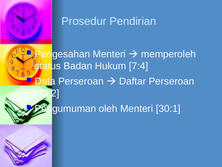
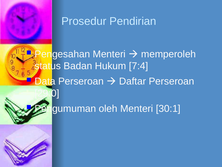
29:2: 29:2 -> 29:0
